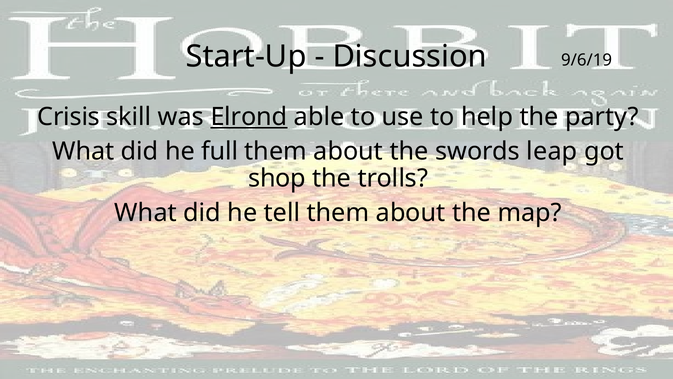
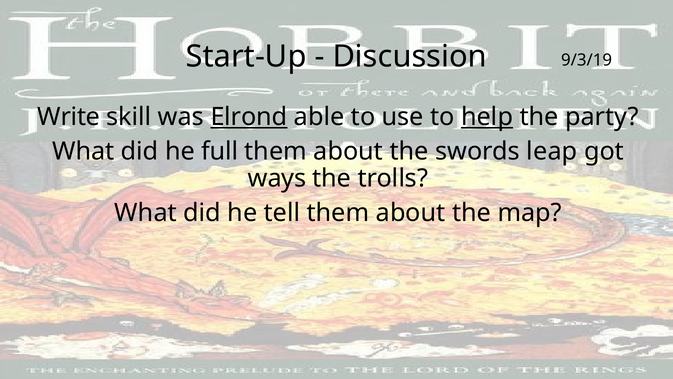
9/6/19: 9/6/19 -> 9/3/19
Crisis: Crisis -> Write
help underline: none -> present
shop: shop -> ways
